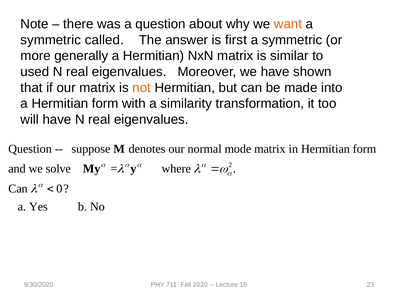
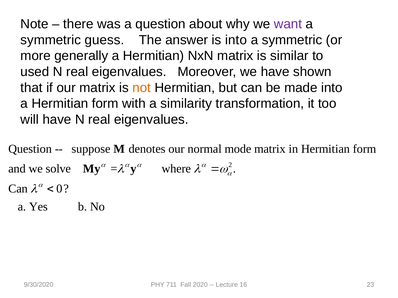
want colour: orange -> purple
called: called -> guess
is first: first -> into
